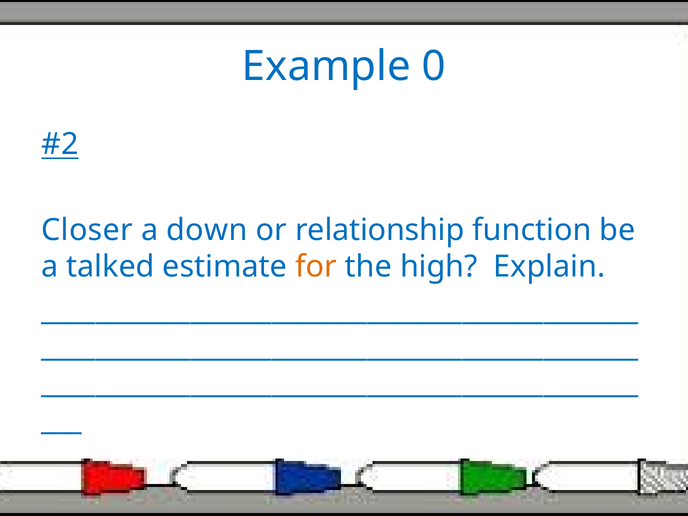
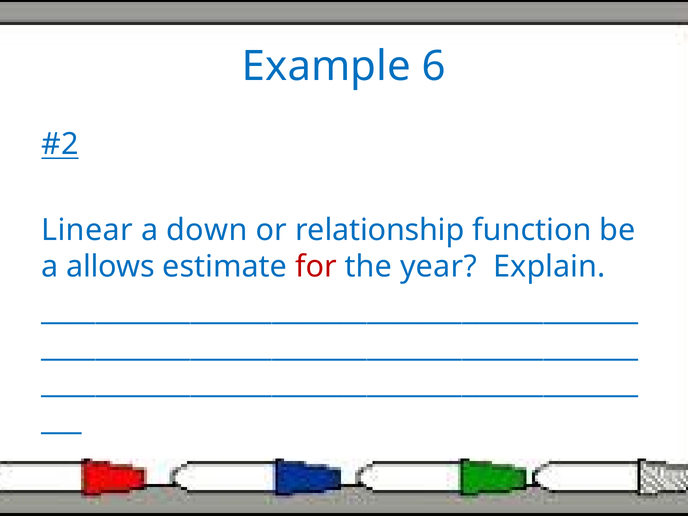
0: 0 -> 6
Closer: Closer -> Linear
talked: talked -> allows
for colour: orange -> red
high: high -> year
